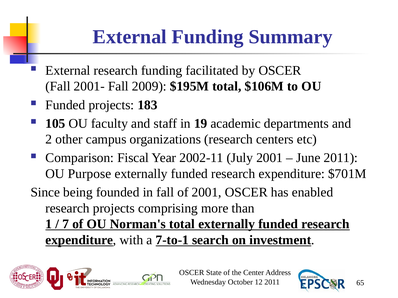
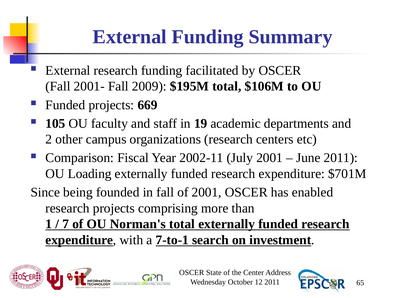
183: 183 -> 669
Purpose: Purpose -> Loading
